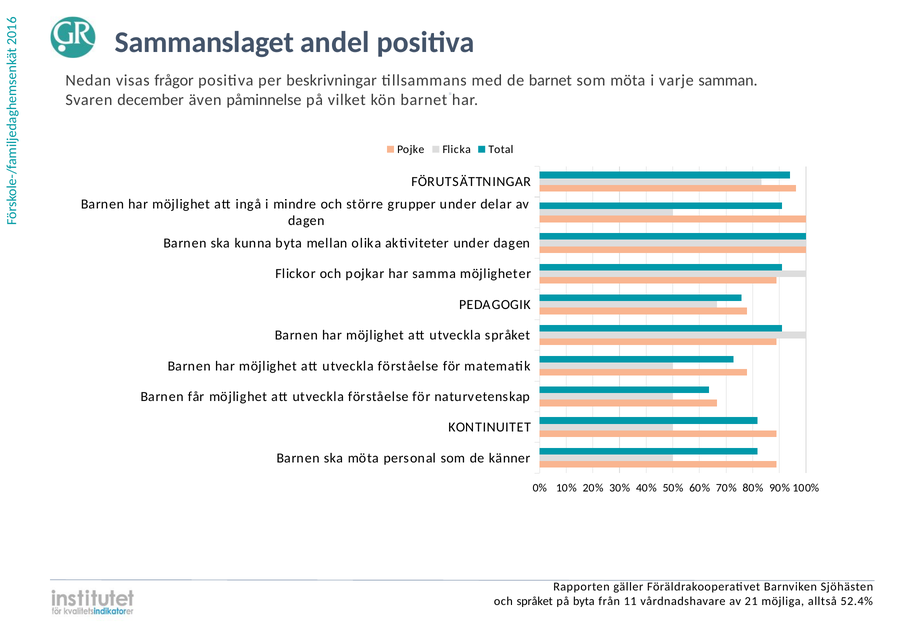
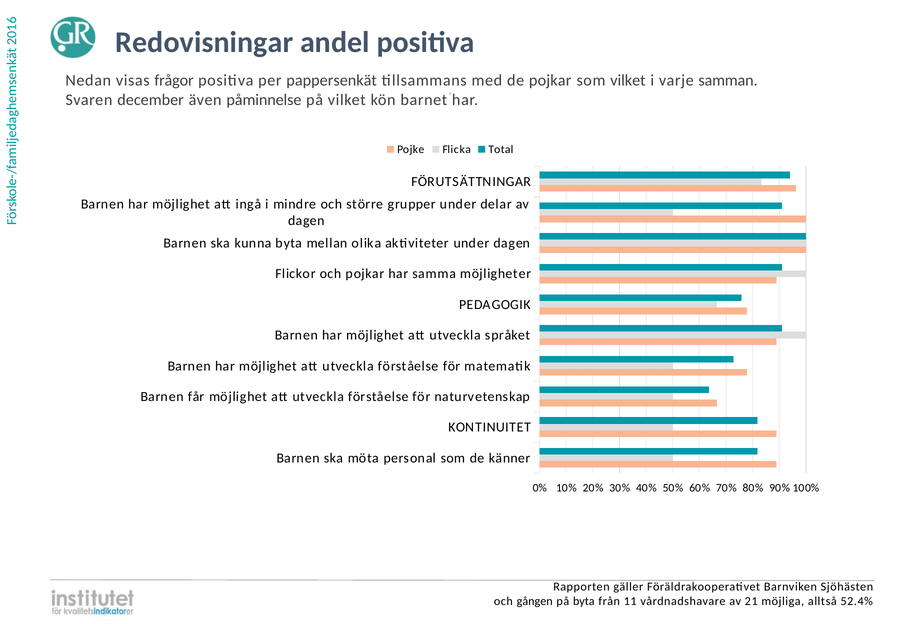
Sammanslaget: Sammanslaget -> Redovisningar
beskrivningar: beskrivningar -> pappersenkät
de barnet: barnet -> pojkar
som möta: möta -> vilket
och språket: språket -> gången
